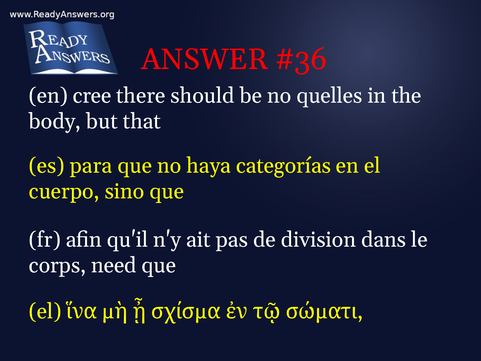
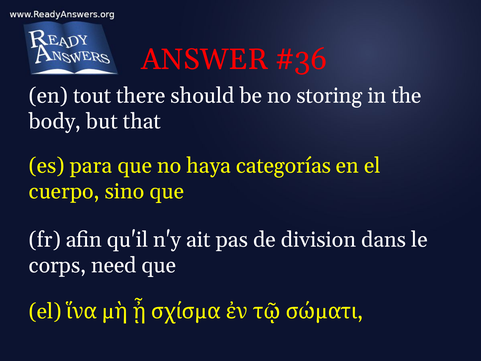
cree: cree -> tout
quelles: quelles -> storing
